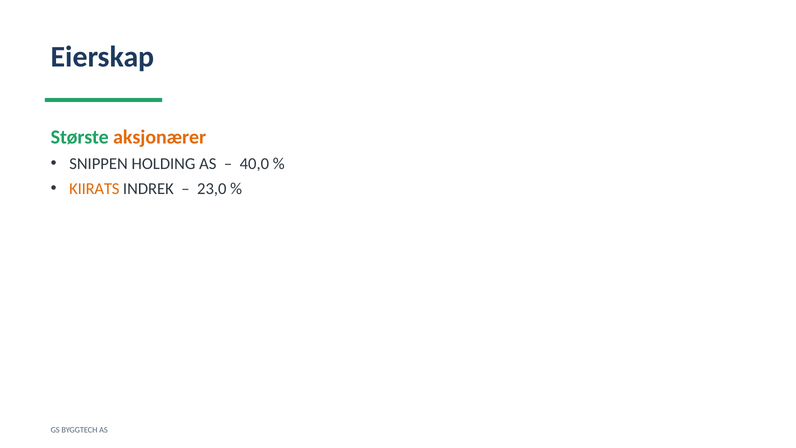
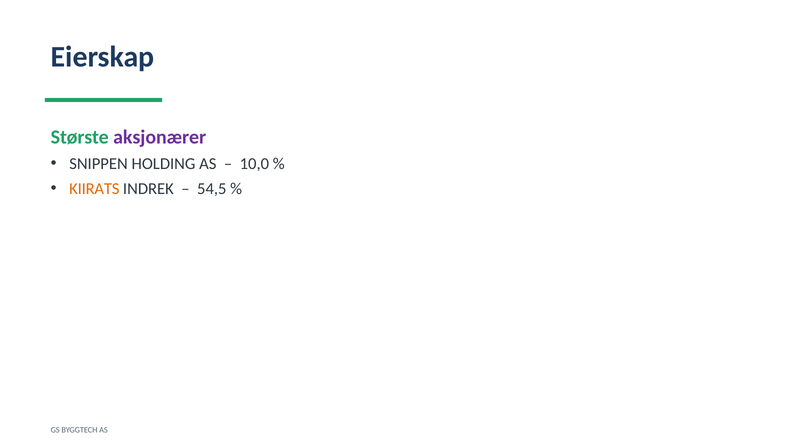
aksjonærer colour: orange -> purple
40,0: 40,0 -> 10,0
23,0: 23,0 -> 54,5
